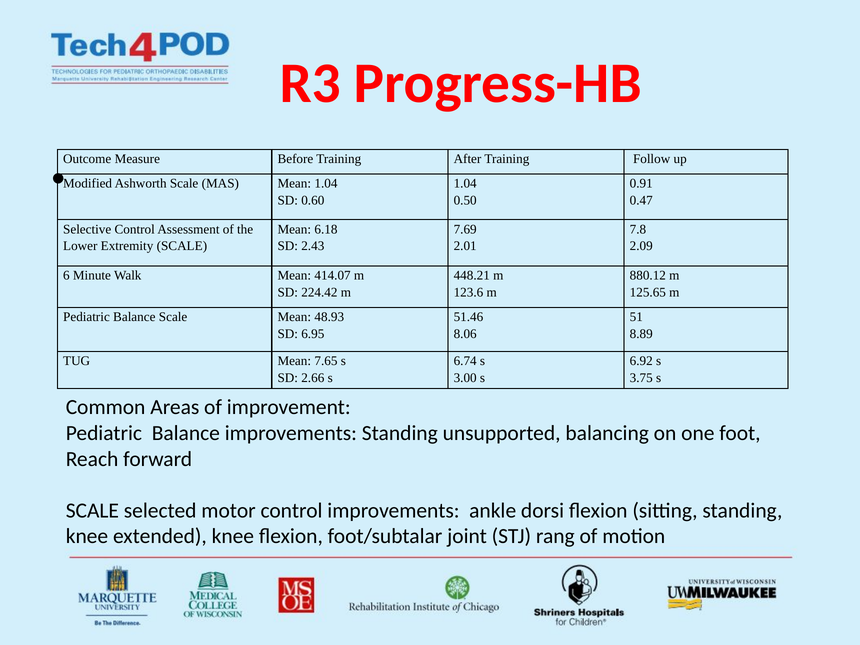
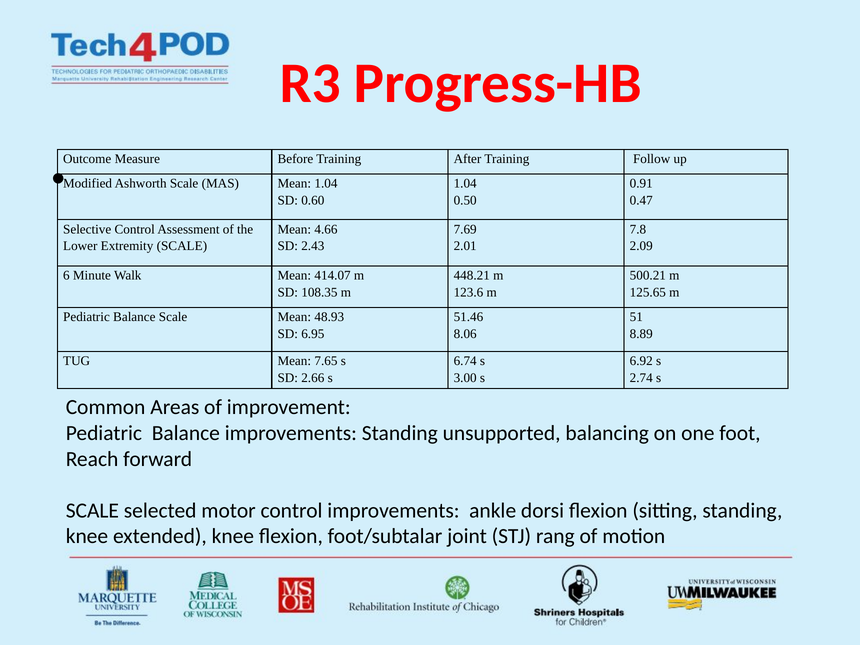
6.18: 6.18 -> 4.66
880.12: 880.12 -> 500.21
224.42: 224.42 -> 108.35
3.75: 3.75 -> 2.74
